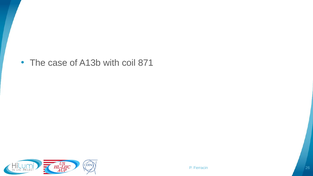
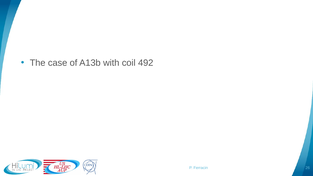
871: 871 -> 492
